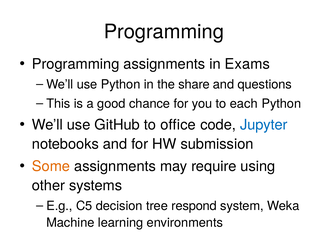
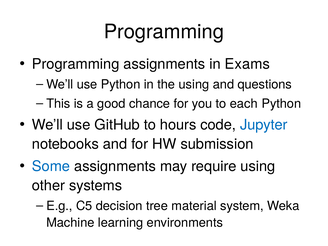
the share: share -> using
office: office -> hours
Some colour: orange -> blue
respond: respond -> material
